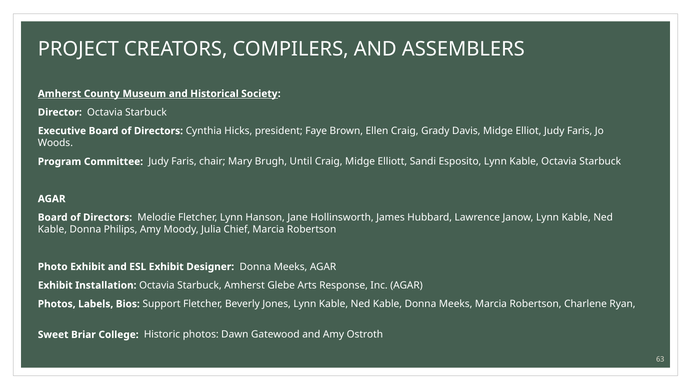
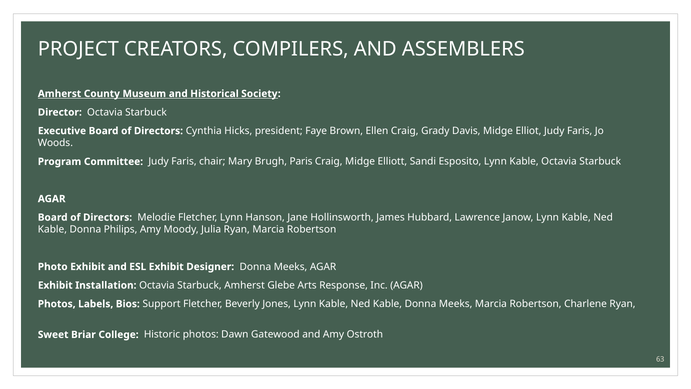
Until: Until -> Paris
Julia Chief: Chief -> Ryan
